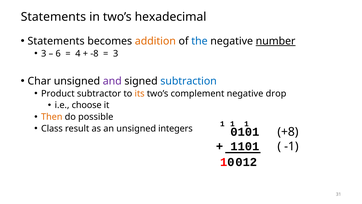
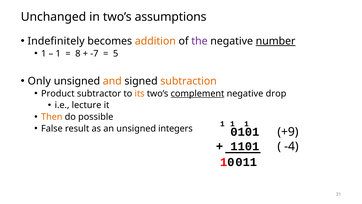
Statements at (53, 17): Statements -> Unchanged
hexadecimal: hexadecimal -> assumptions
Statements at (56, 41): Statements -> Indefinitely
the colour: blue -> purple
3 at (44, 53): 3 -> 1
6 at (58, 53): 6 -> 1
4: 4 -> 8
-8: -8 -> -7
3 at (116, 53): 3 -> 5
Char: Char -> Only
and colour: purple -> orange
subtraction colour: blue -> orange
complement underline: none -> present
choose: choose -> lecture
Class: Class -> False
+8: +8 -> +9
-1: -1 -> -4
10 2: 2 -> 1
